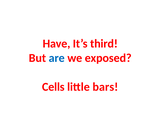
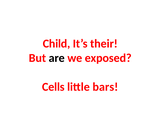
Have: Have -> Child
third: third -> their
are colour: blue -> black
